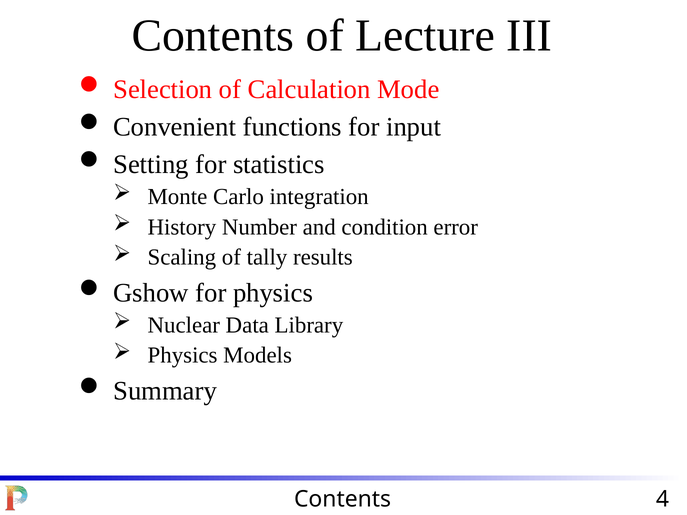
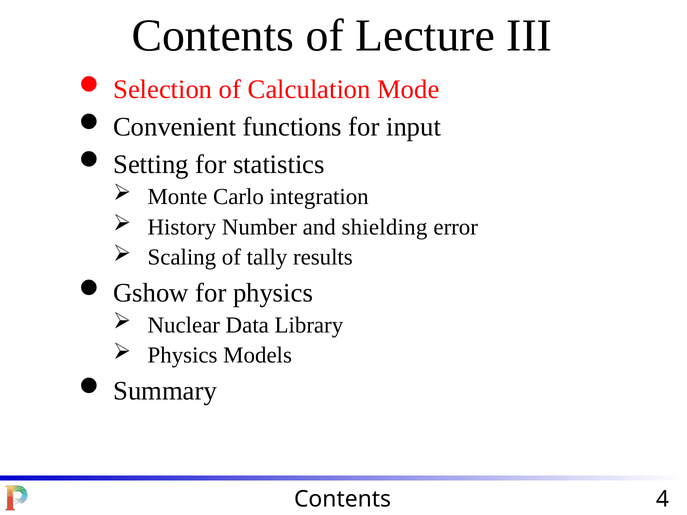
condition: condition -> shielding
